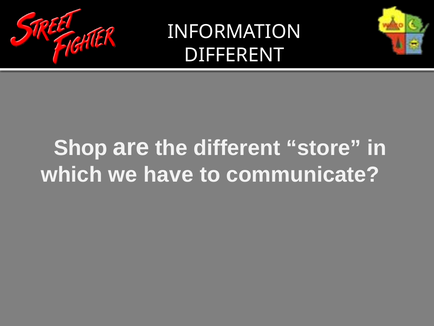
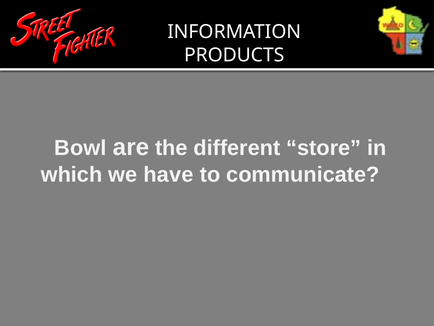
DIFFERENT at (234, 55): DIFFERENT -> PRODUCTS
Shop: Shop -> Bowl
